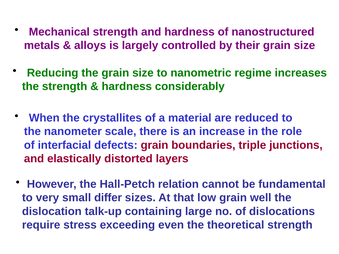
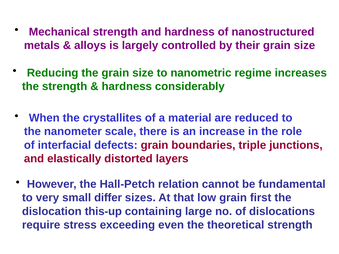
well: well -> first
talk-up: talk-up -> this-up
